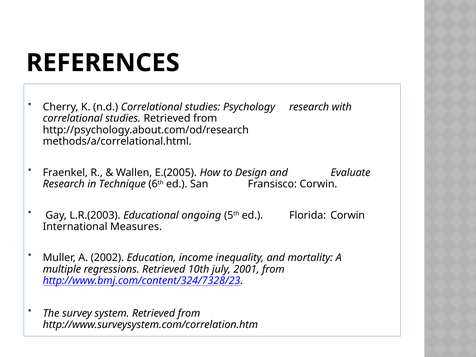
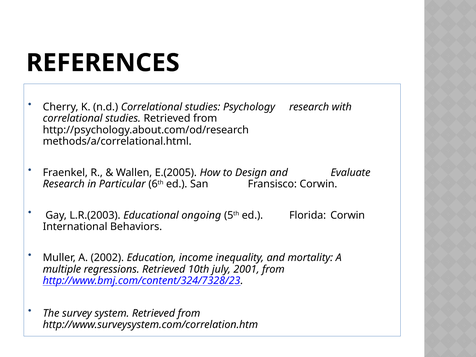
Technique: Technique -> Particular
Measures: Measures -> Behaviors
